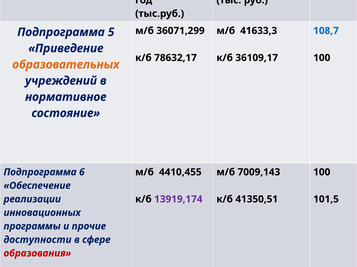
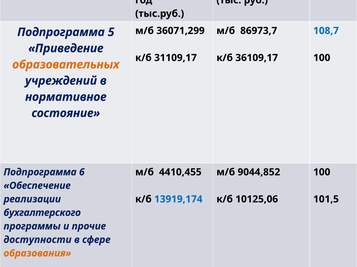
41633,3: 41633,3 -> 86973,7
78632,17: 78632,17 -> 31109,17
7009,143: 7009,143 -> 9044,852
13919,174 colour: purple -> blue
41350,51: 41350,51 -> 10125,06
инновационных: инновационных -> бухгалтерского
образования colour: red -> orange
